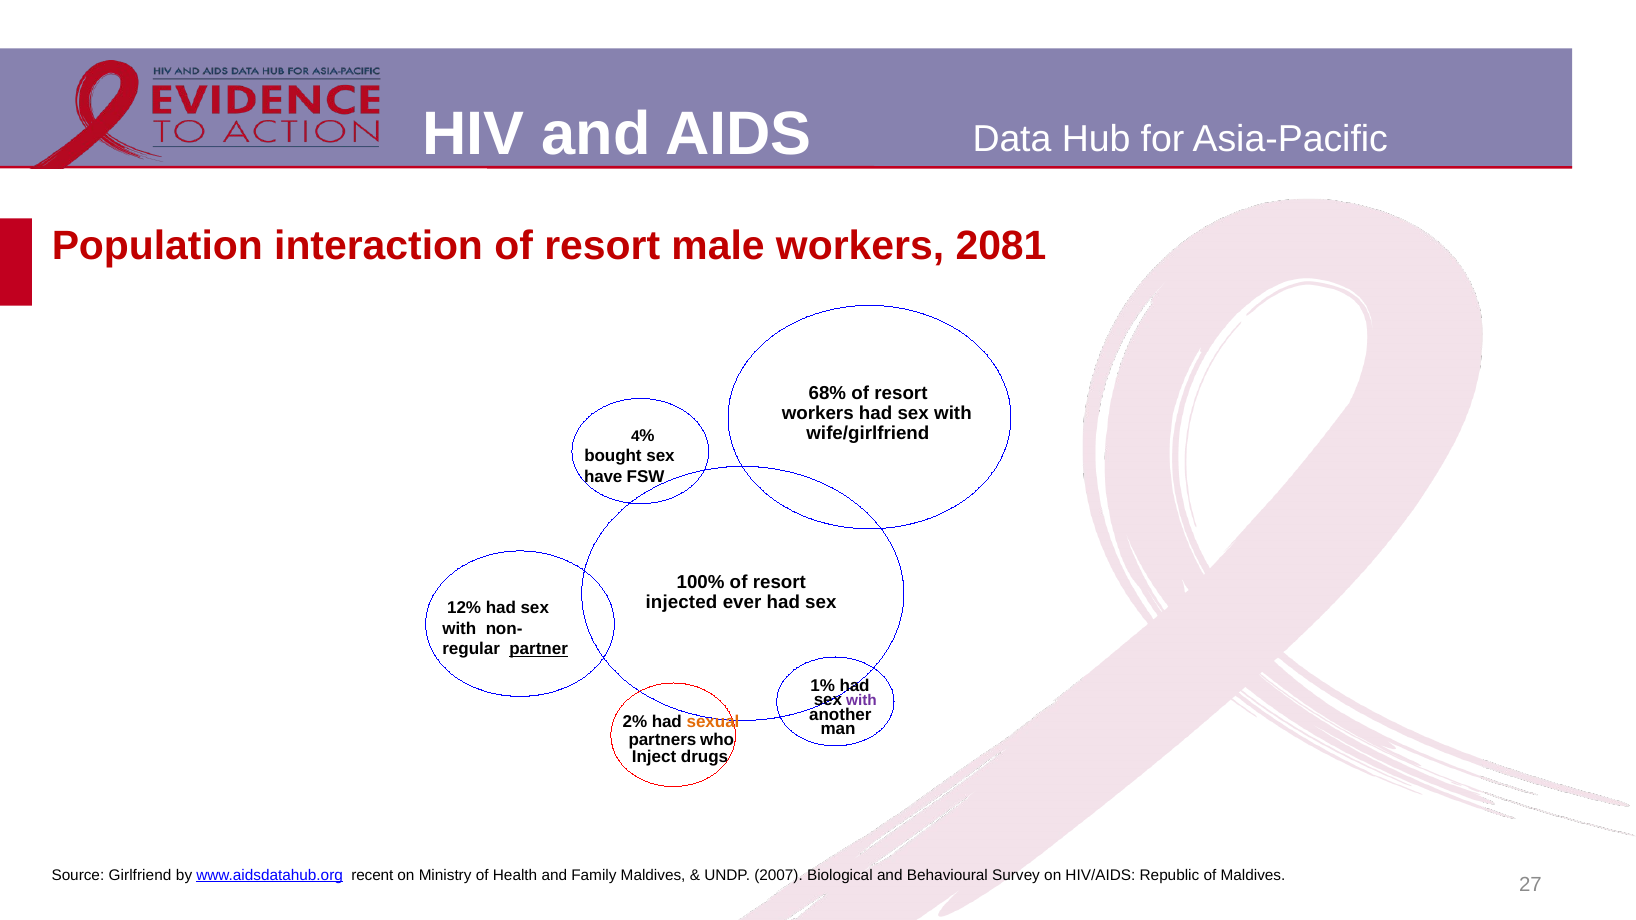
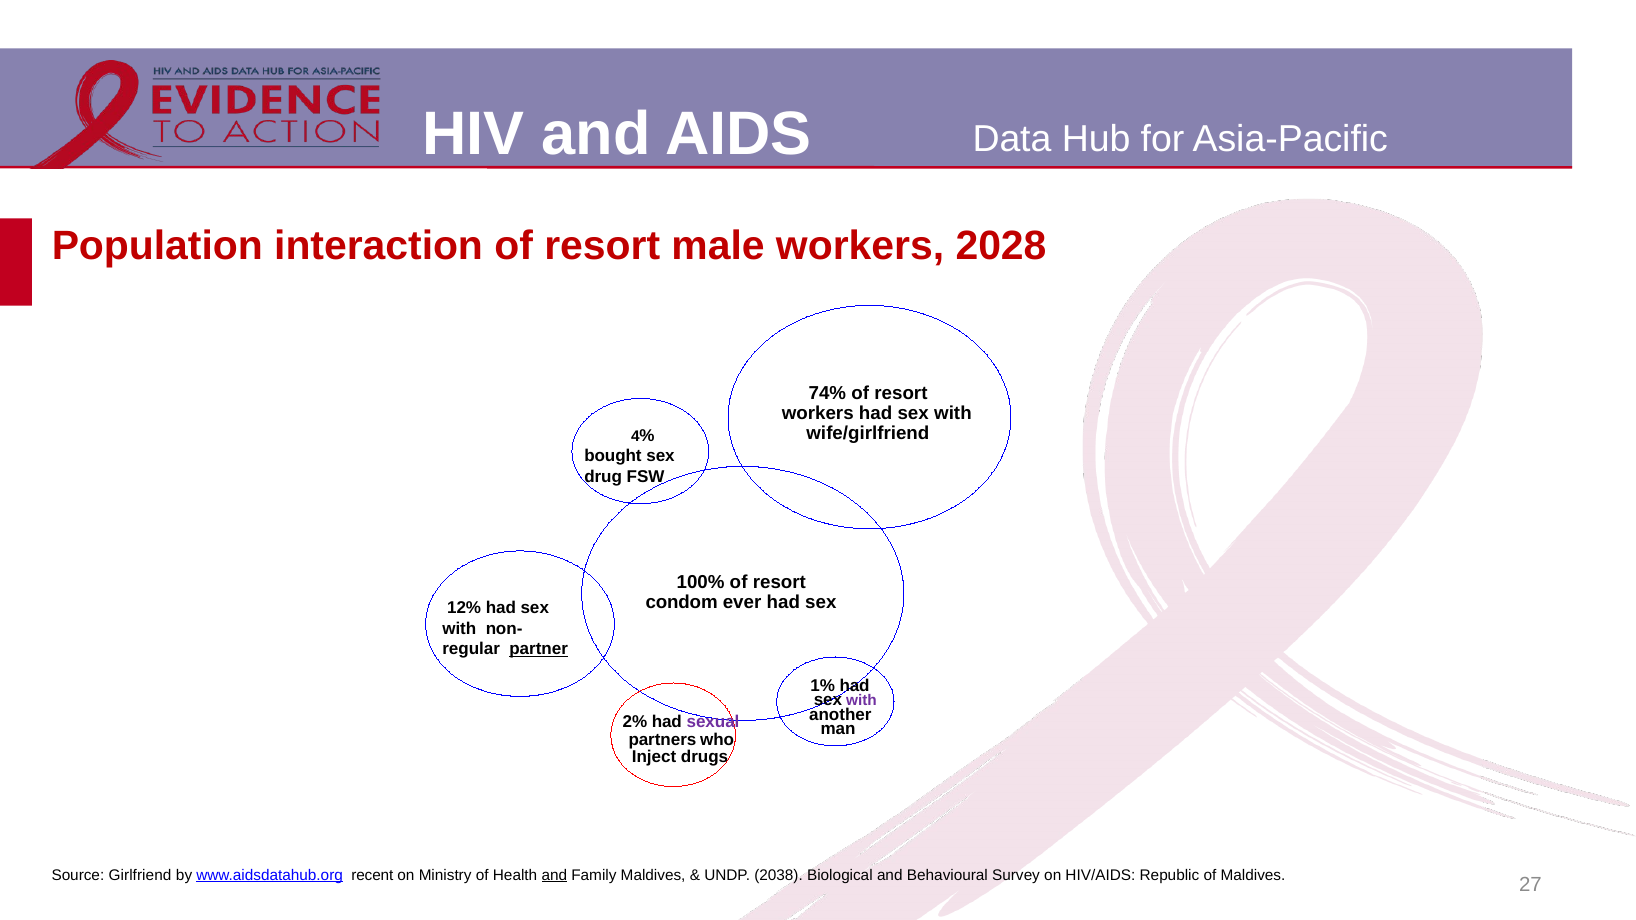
2081: 2081 -> 2028
68%: 68% -> 74%
have: have -> drug
injected: injected -> condom
sexual colour: orange -> purple
and at (554, 875) underline: none -> present
2007: 2007 -> 2038
